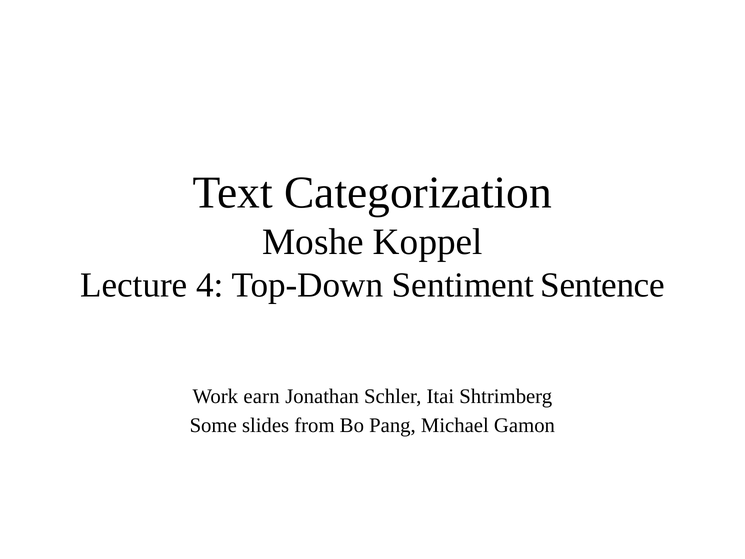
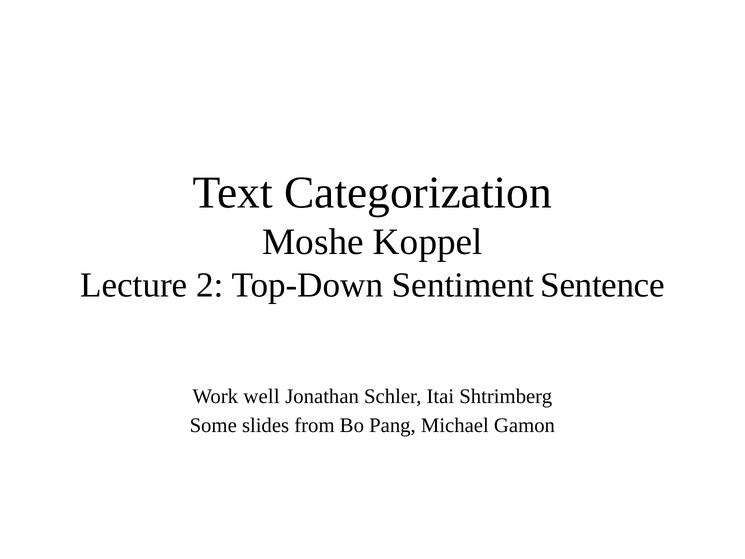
4: 4 -> 2
earn: earn -> well
